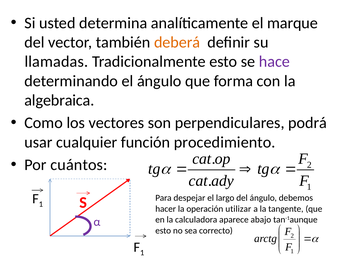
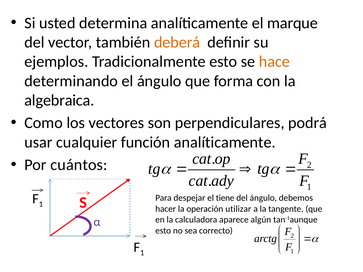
llamadas: llamadas -> ejemplos
hace colour: purple -> orange
función procedimiento: procedimiento -> analíticamente
largo: largo -> tiene
abajo: abajo -> algún
